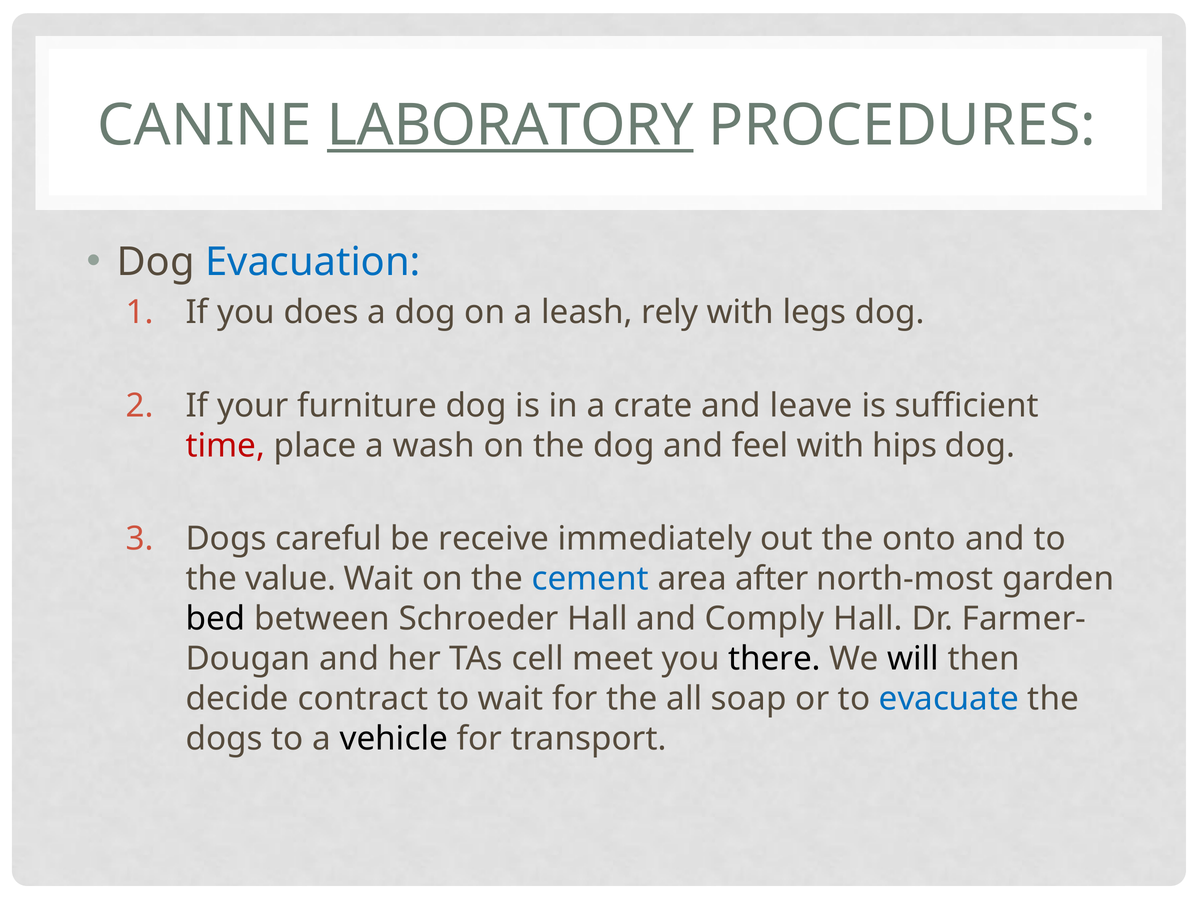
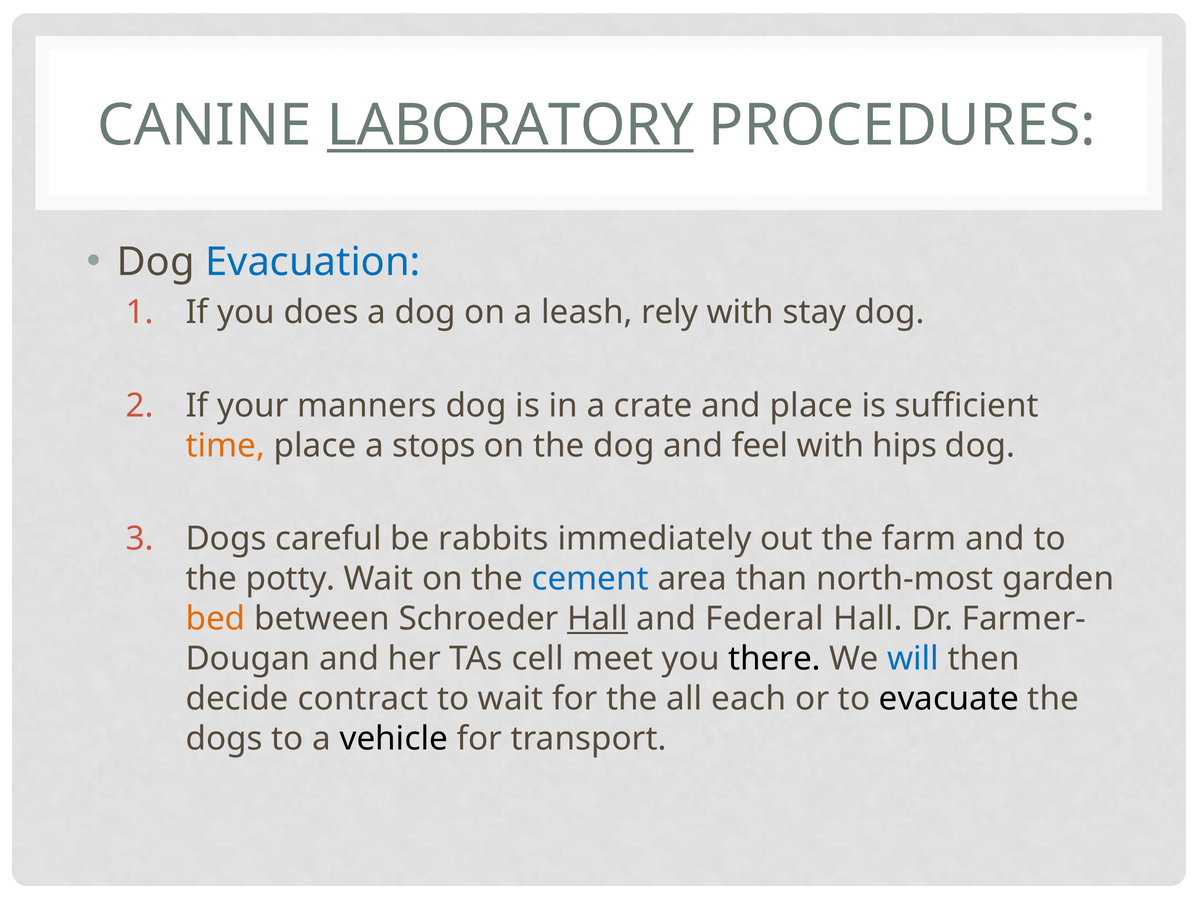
legs: legs -> stay
furniture: furniture -> manners
and leave: leave -> place
time colour: red -> orange
wash: wash -> stops
receive: receive -> rabbits
onto: onto -> farm
value: value -> potty
after: after -> than
bed colour: black -> orange
Hall at (598, 619) underline: none -> present
Comply: Comply -> Federal
will colour: black -> blue
soap: soap -> each
evacuate colour: blue -> black
